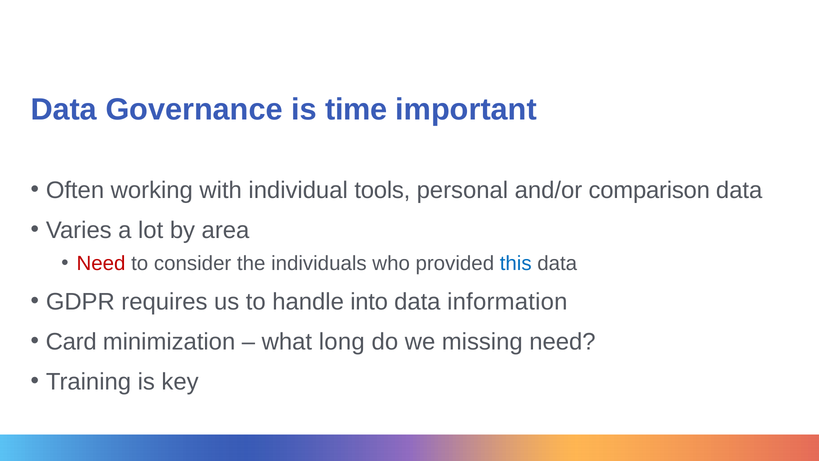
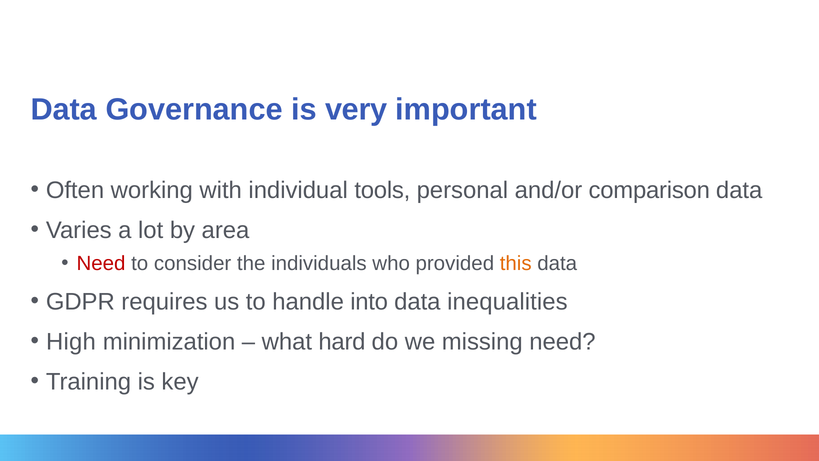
time: time -> very
this colour: blue -> orange
information: information -> inequalities
Card: Card -> High
long: long -> hard
